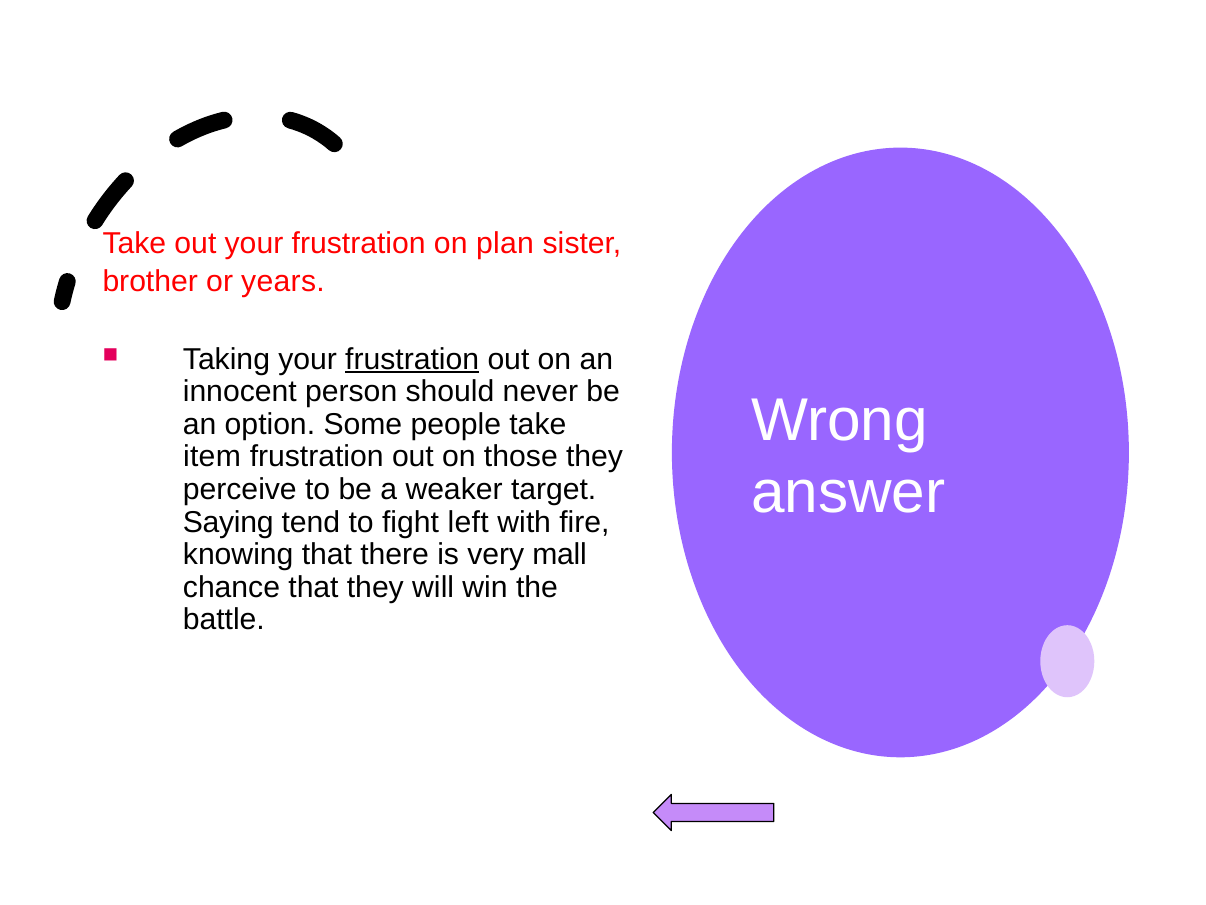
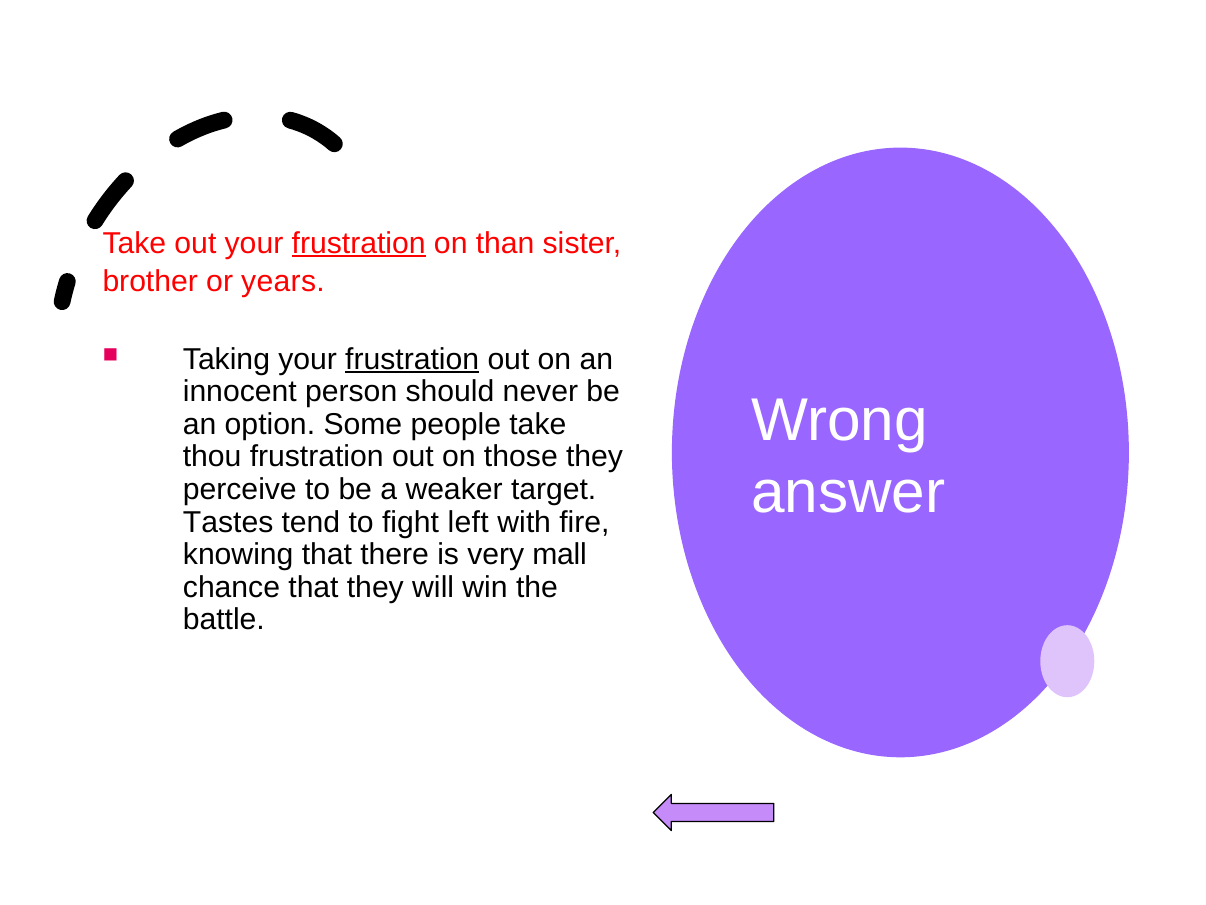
frustration at (359, 243) underline: none -> present
plan: plan -> than
item: item -> thou
Saying: Saying -> Tastes
